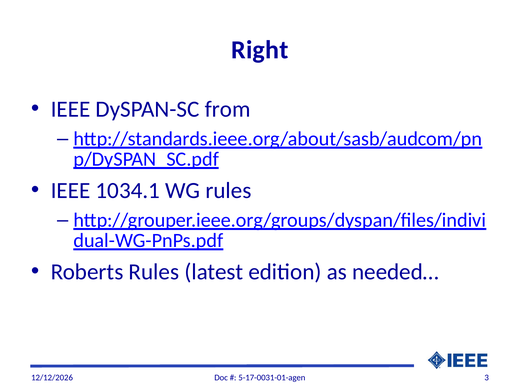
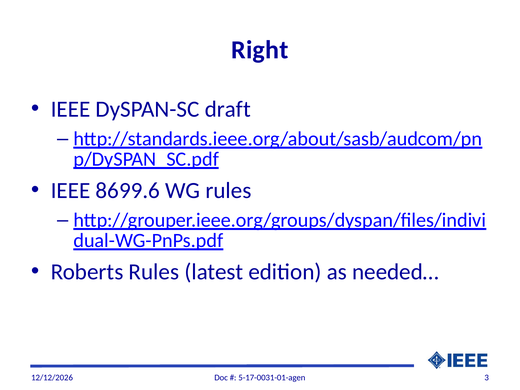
from: from -> draft
1034.1: 1034.1 -> 8699.6
